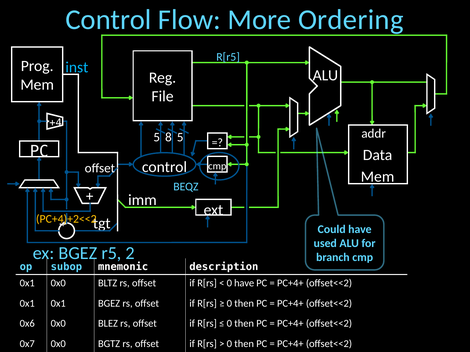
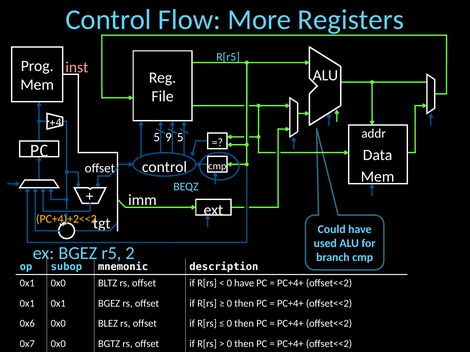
Ordering: Ordering -> Registers
inst colour: light blue -> pink
8: 8 -> 9
